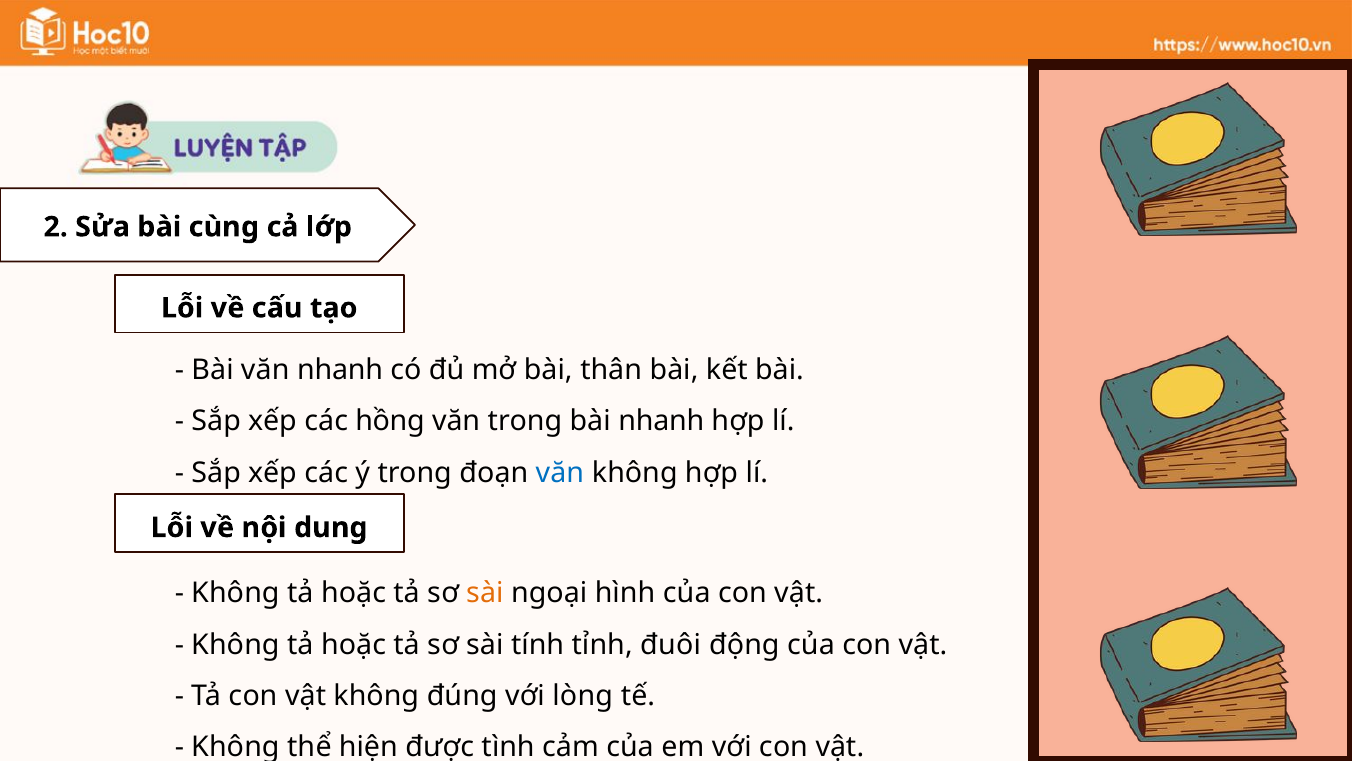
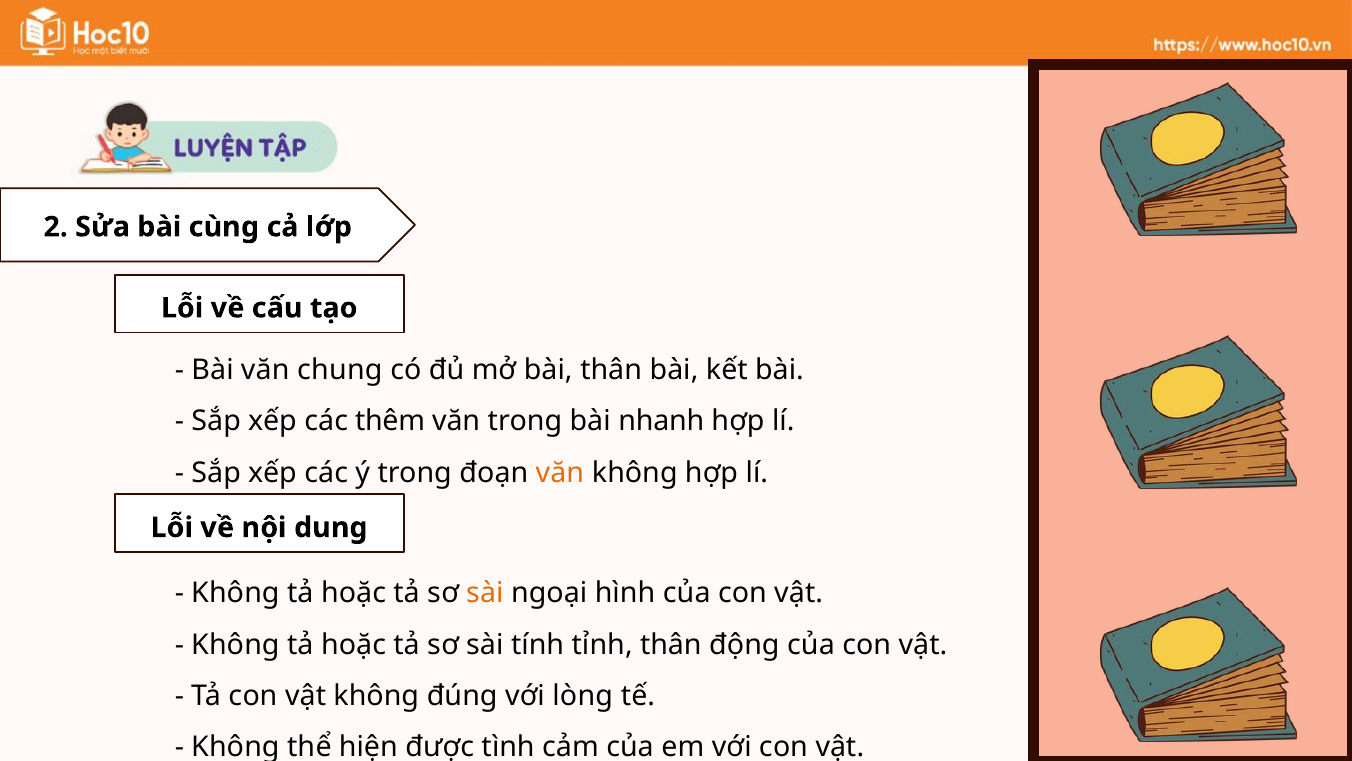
văn nhanh: nhanh -> chung
hồng: hồng -> thêm
văn at (560, 473) colour: blue -> orange
tỉnh đuôi: đuôi -> thân
